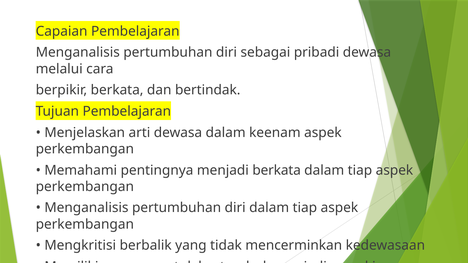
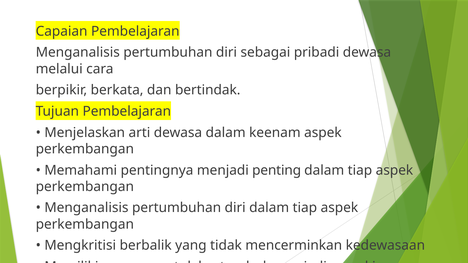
menjadi berkata: berkata -> penting
